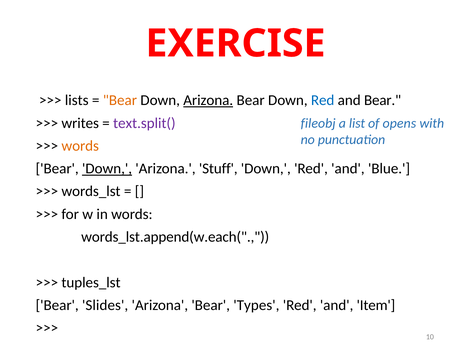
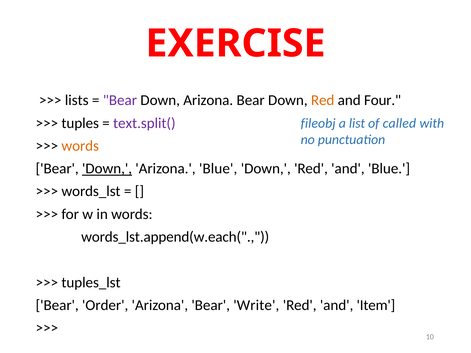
Bear at (120, 100) colour: orange -> purple
Arizona at (208, 100) underline: present -> none
Red at (323, 100) colour: blue -> orange
and Bear: Bear -> Four
writes: writes -> tuples
opens: opens -> called
Arizona Stuff: Stuff -> Blue
Slides: Slides -> Order
Types: Types -> Write
